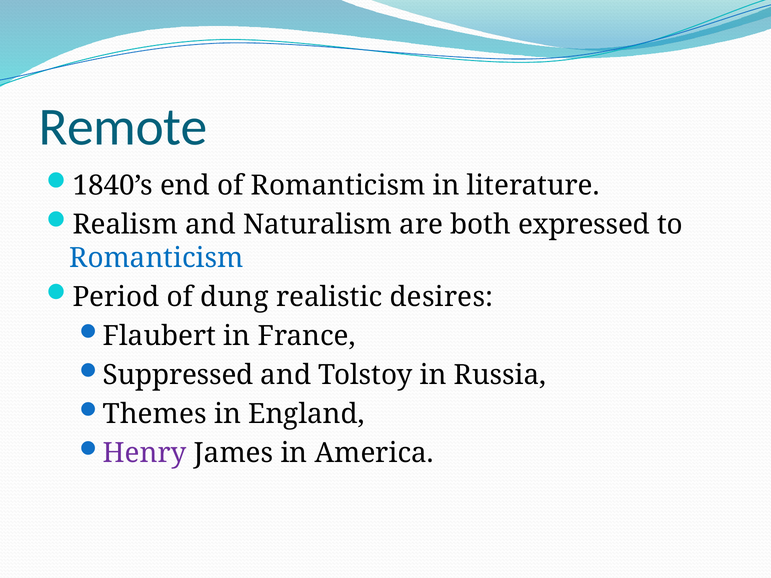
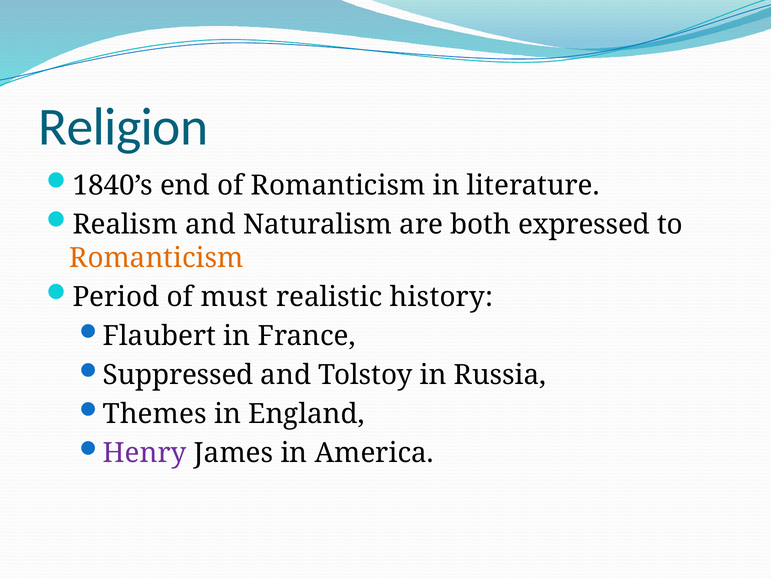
Remote: Remote -> Religion
Romanticism at (156, 258) colour: blue -> orange
dung: dung -> must
desires: desires -> history
